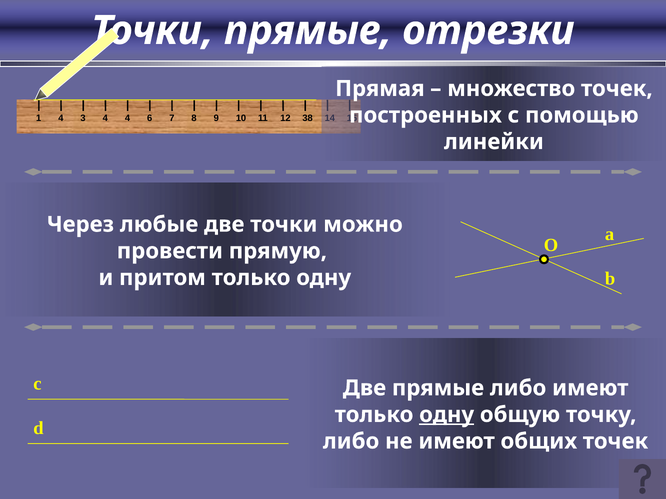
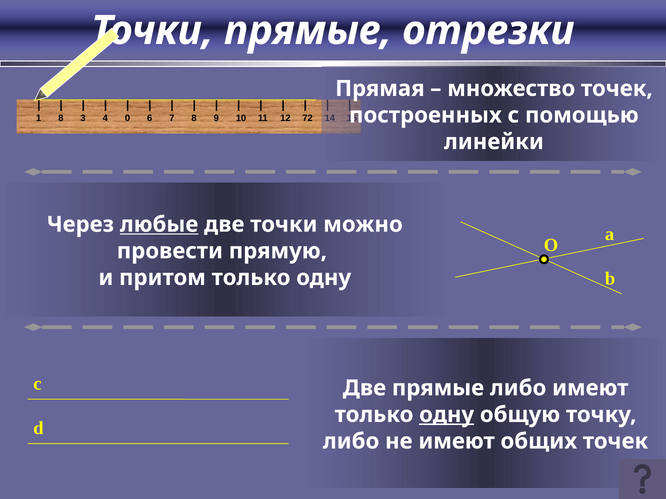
1 4: 4 -> 8
4 4: 4 -> 0
38: 38 -> 72
любые underline: none -> present
